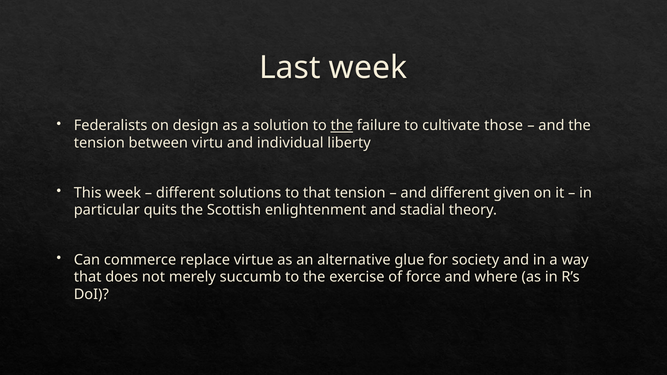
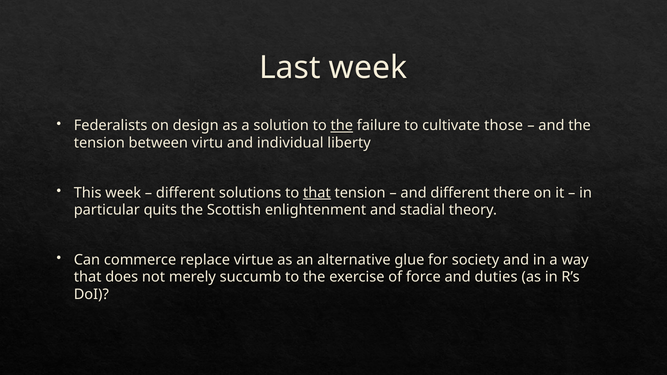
that at (317, 193) underline: none -> present
given: given -> there
where: where -> duties
